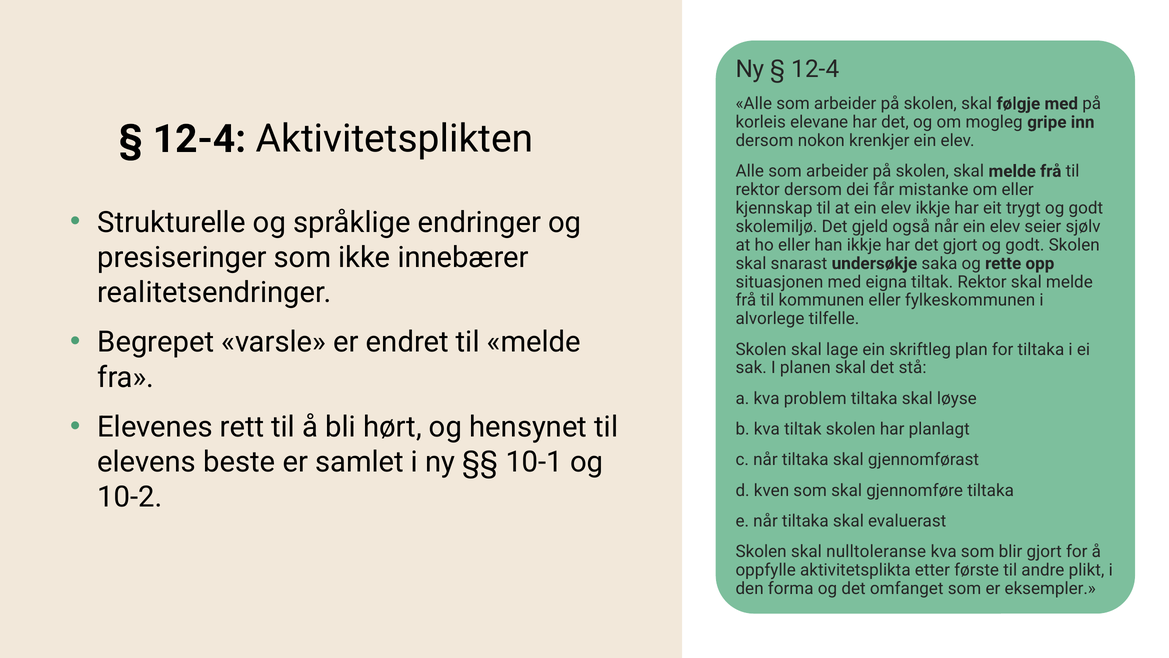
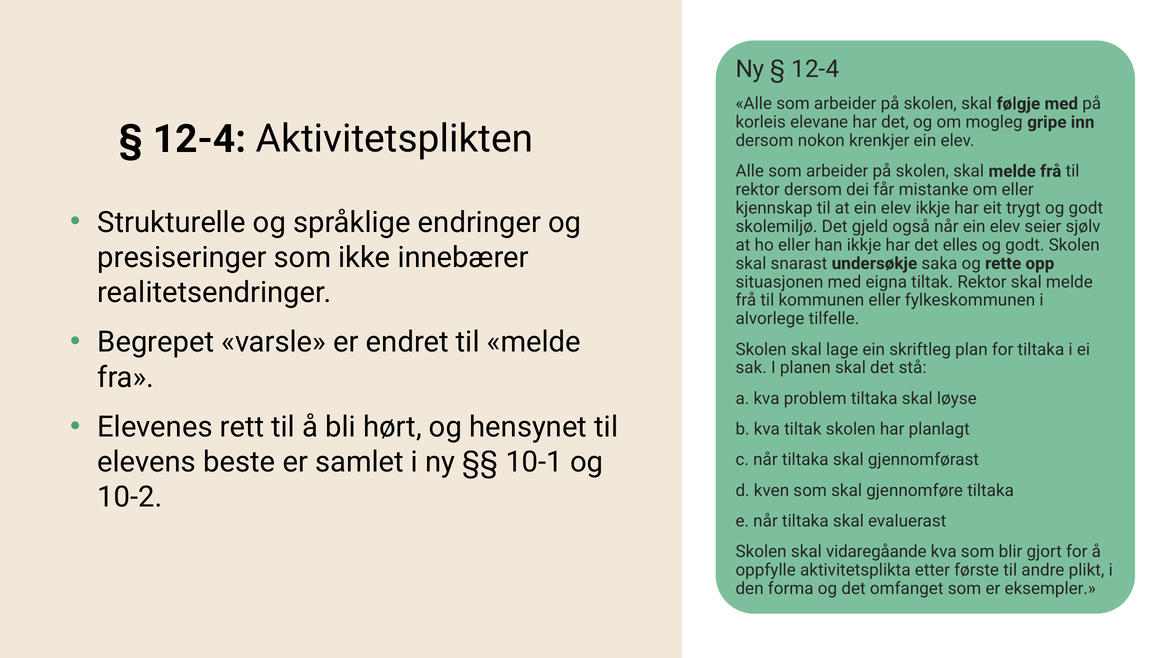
det gjort: gjort -> elles
nulltoleranse: nulltoleranse -> vidaregåande
